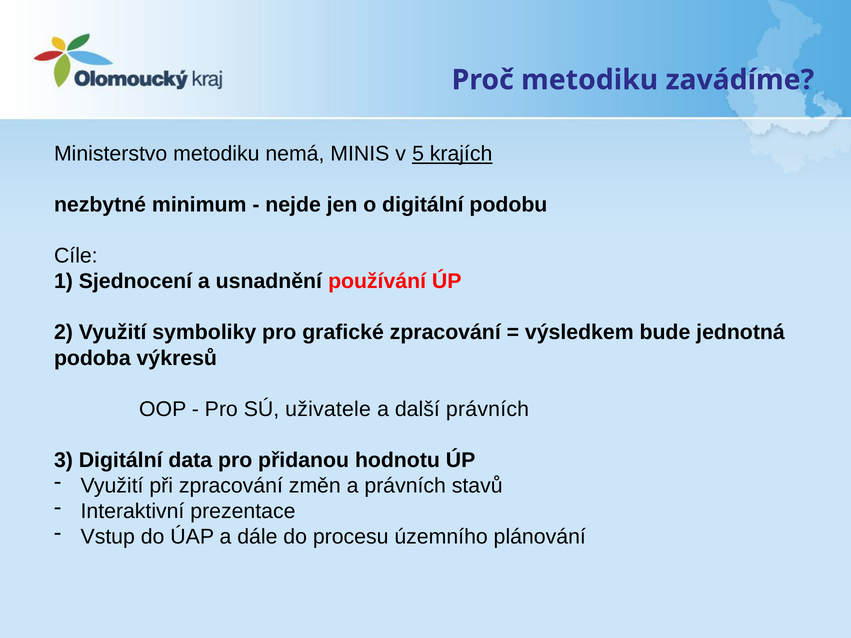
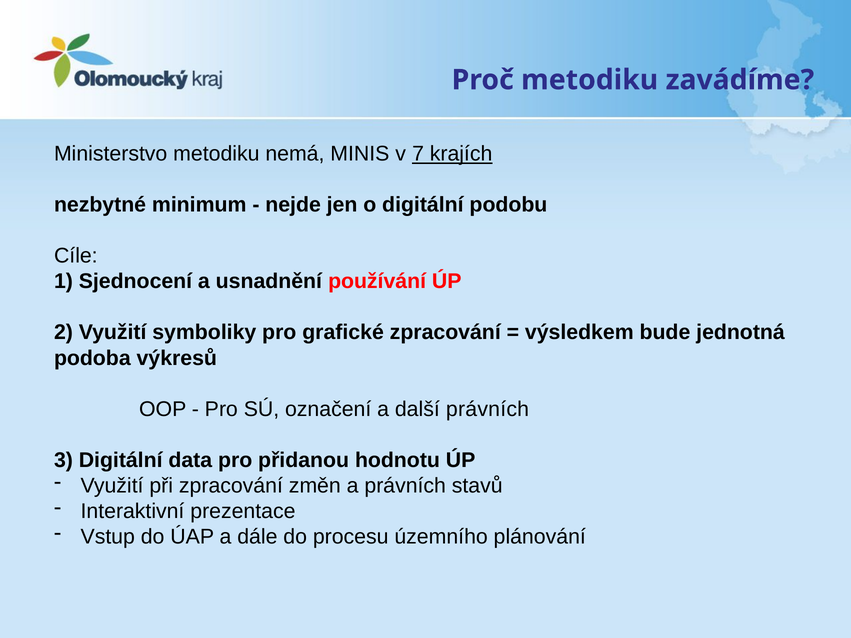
5: 5 -> 7
uživatele: uživatele -> označení
